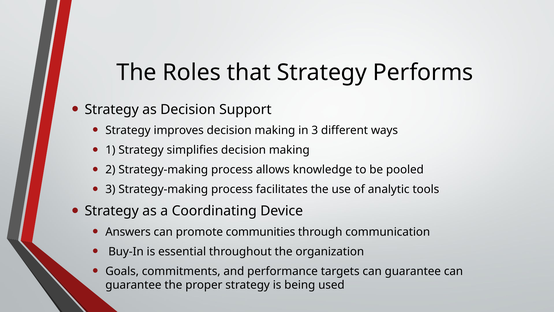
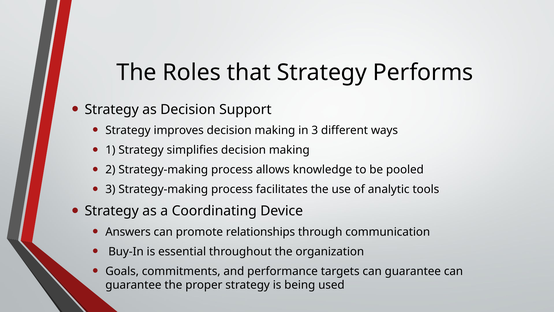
communities: communities -> relationships
